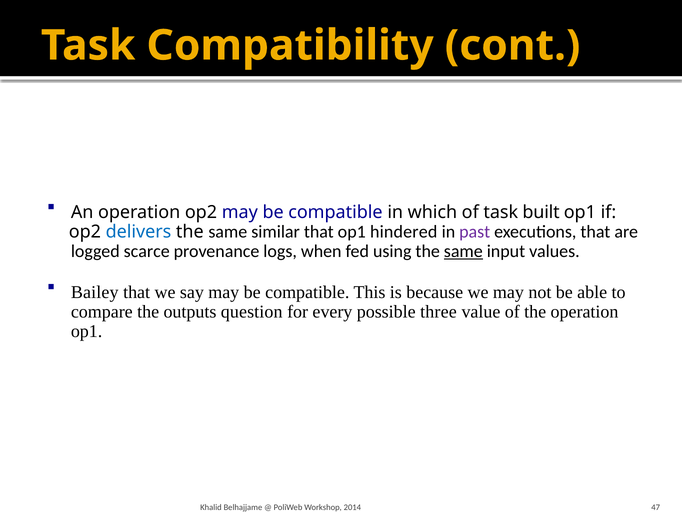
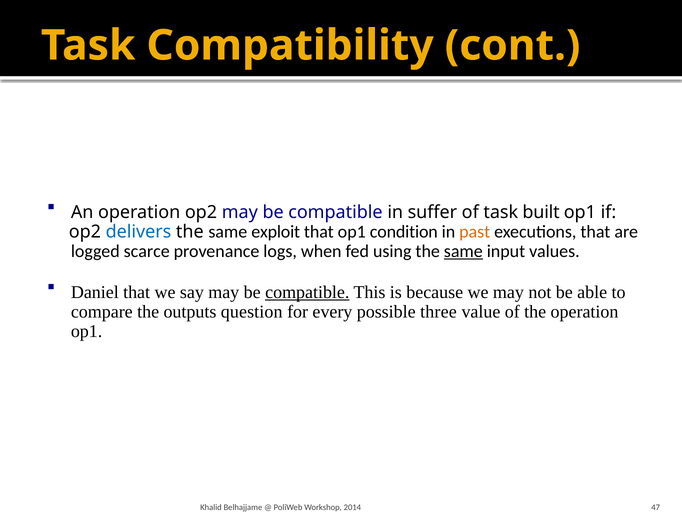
which: which -> suffer
similar: similar -> exploit
hindered: hindered -> condition
past colour: purple -> orange
Bailey: Bailey -> Daniel
compatible at (307, 292) underline: none -> present
